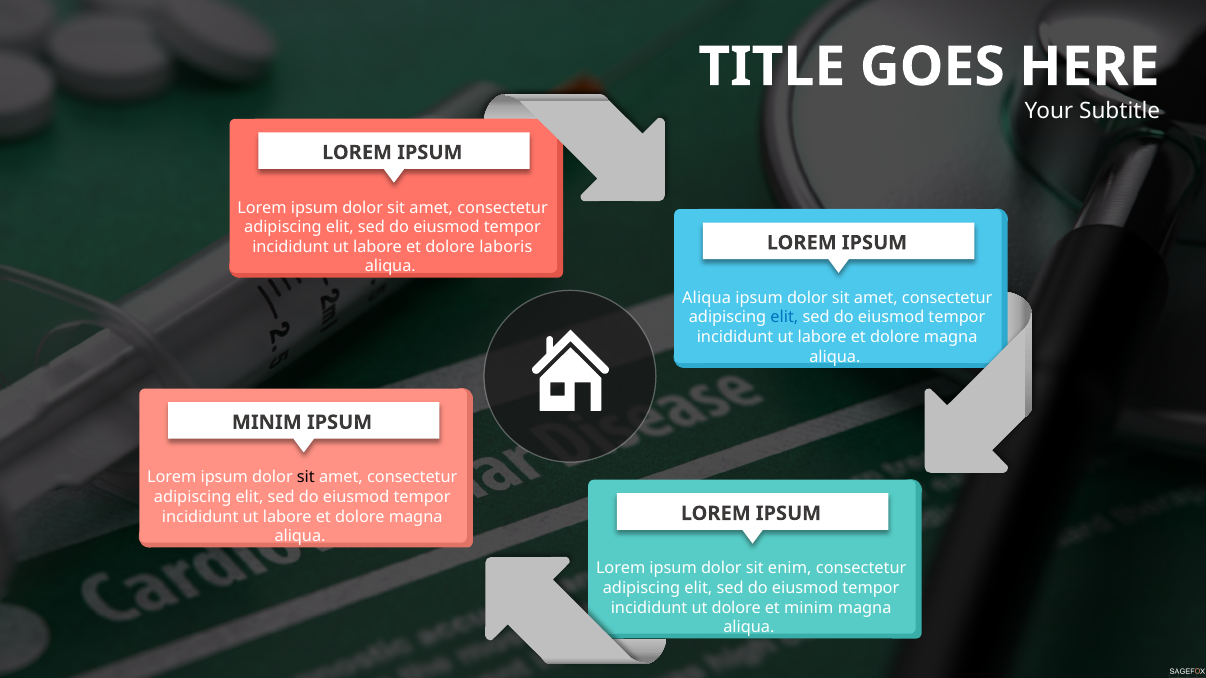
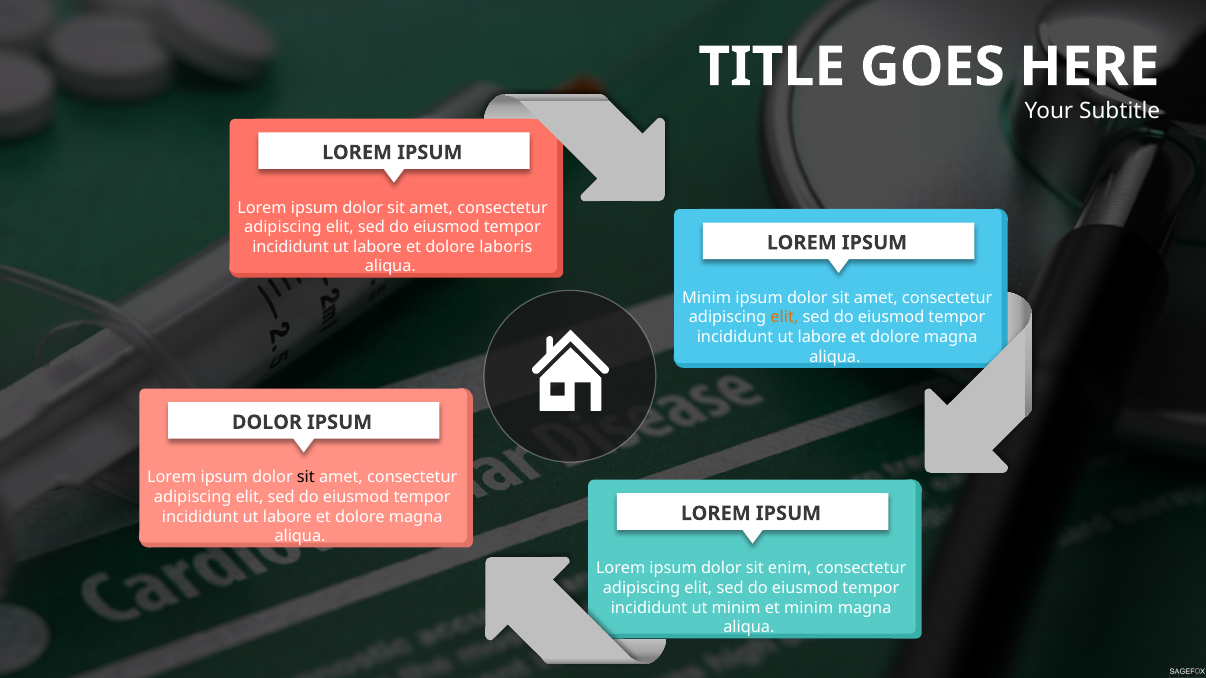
Aliqua at (707, 298): Aliqua -> Minim
elit at (784, 318) colour: blue -> orange
MINIM at (267, 423): MINIM -> DOLOR
ut dolore: dolore -> minim
